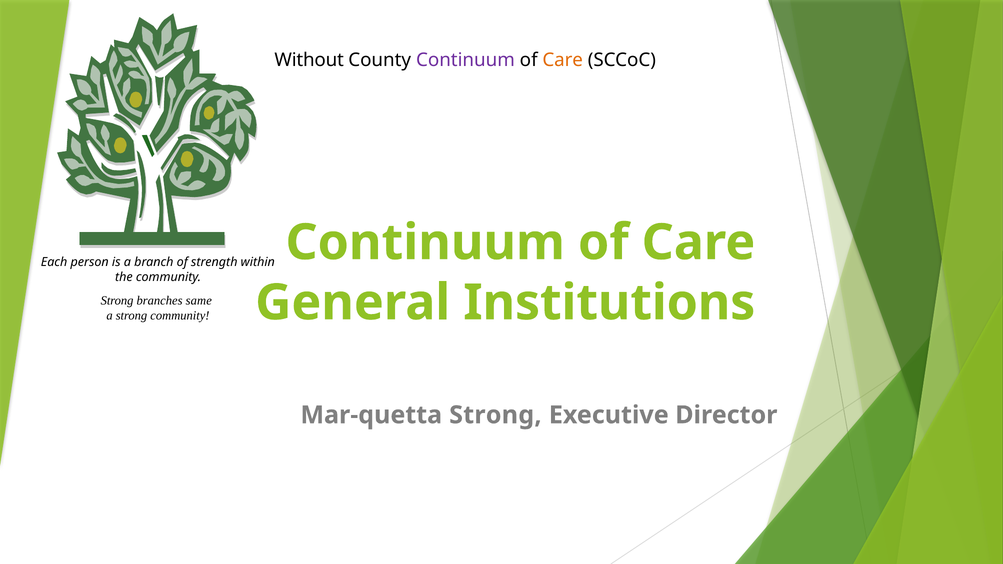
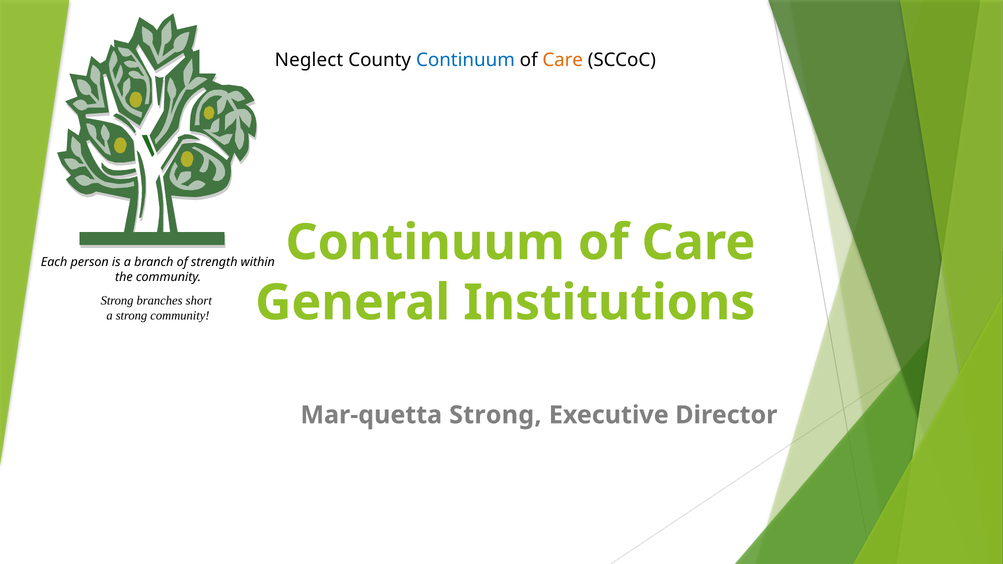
Without: Without -> Neglect
Continuum at (465, 60) colour: purple -> blue
same: same -> short
